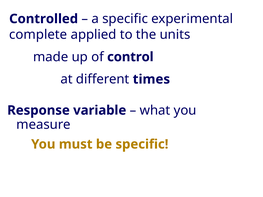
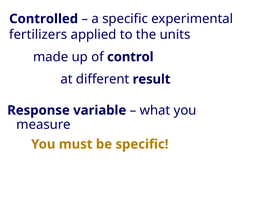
complete: complete -> fertilizers
times: times -> result
